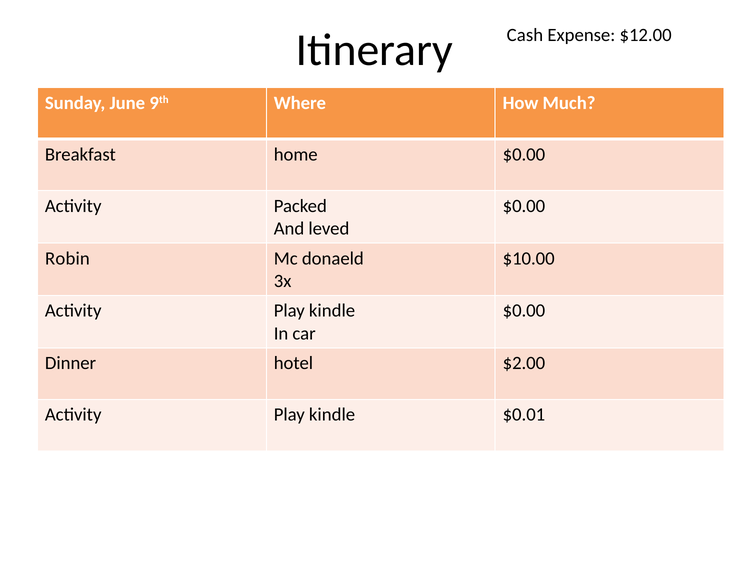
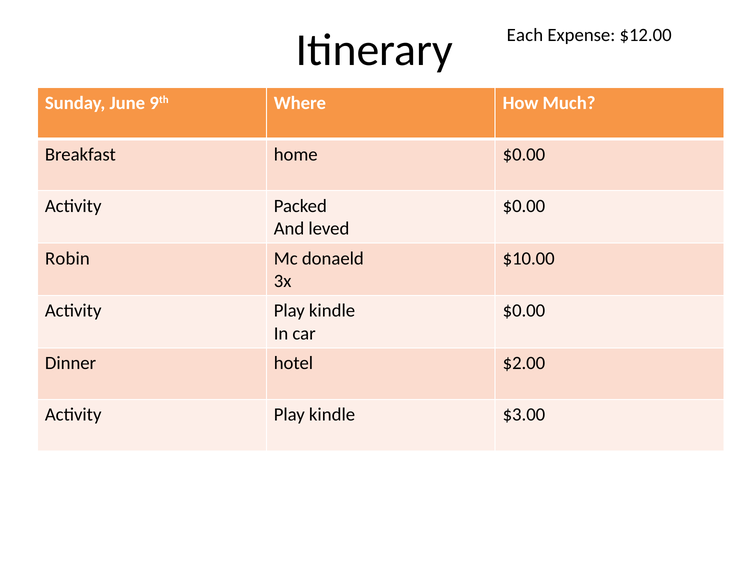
Cash: Cash -> Each
$0.01: $0.01 -> $3.00
